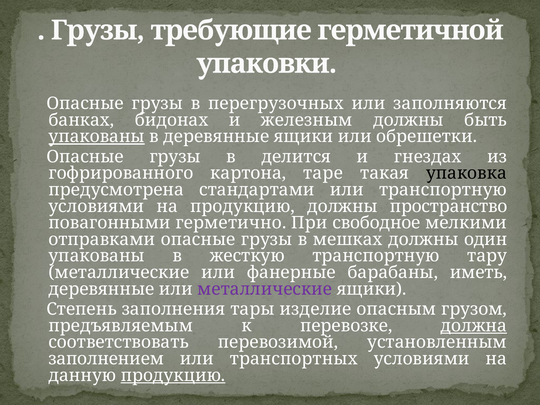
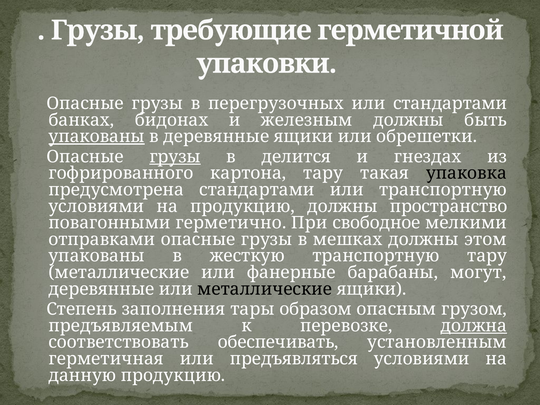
или заполняются: заполняются -> стандартами
грузы at (175, 157) underline: none -> present
картона таре: таре -> тару
один: один -> этом
иметь: иметь -> могут
металлические at (265, 289) colour: purple -> black
изделие: изделие -> образом
перевозимой: перевозимой -> обеспечивать
заполнением: заполнением -> герметичная
транспортных: транспортных -> предъявляться
продукцию at (173, 375) underline: present -> none
